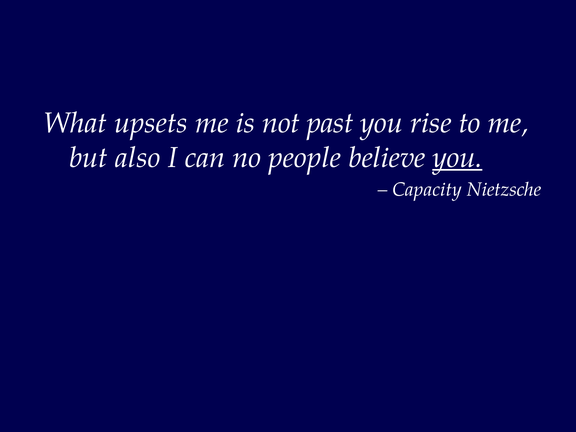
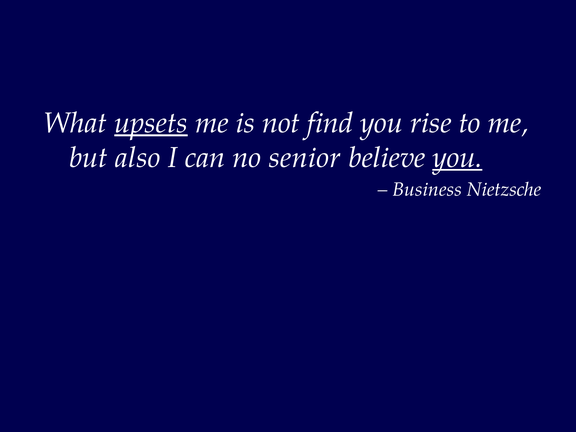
upsets underline: none -> present
past: past -> find
people: people -> senior
Capacity: Capacity -> Business
